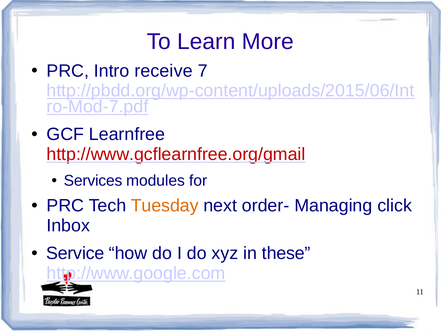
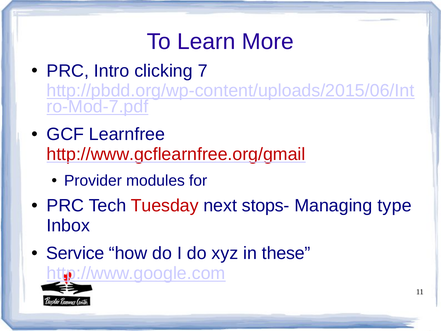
receive: receive -> clicking
Services: Services -> Provider
Tuesday colour: orange -> red
order-: order- -> stops-
click: click -> type
